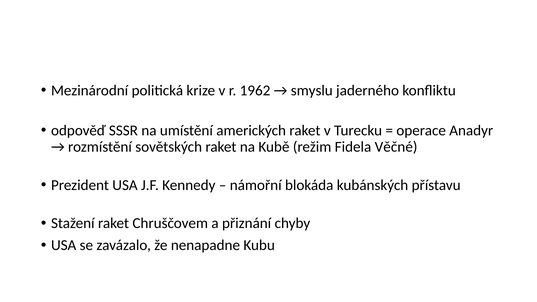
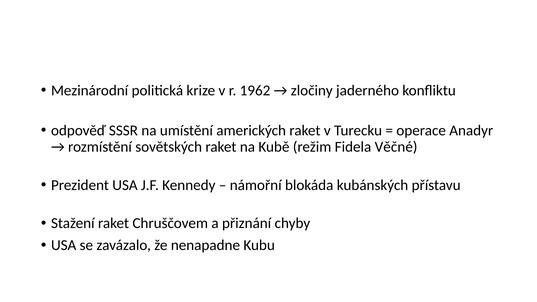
smyslu: smyslu -> zločiny
